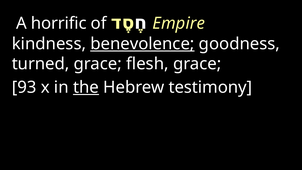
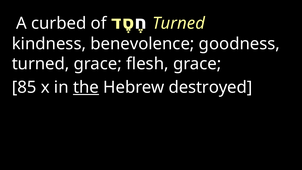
Empire at (179, 23): Empire -> Turned
horrific: horrific -> curbed
benevolence underline: present -> none
93: 93 -> 85
testimony: testimony -> destroyed
